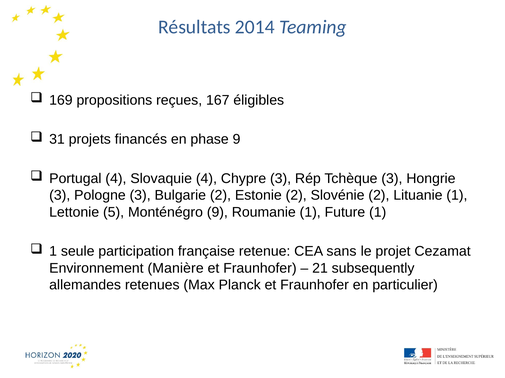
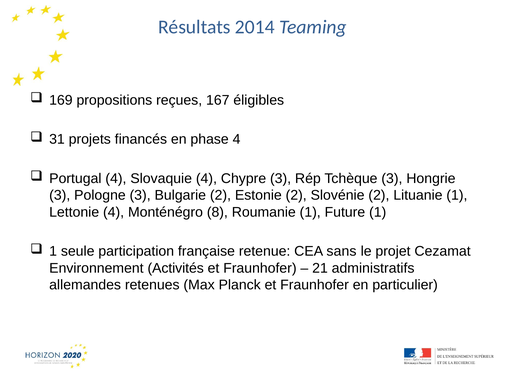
phase 9: 9 -> 4
Lettonie 5: 5 -> 4
Monténégro 9: 9 -> 8
Manière: Manière -> Activités
subsequently: subsequently -> administratifs
